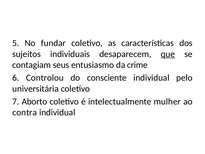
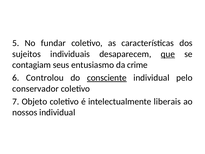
consciente underline: none -> present
universitária: universitária -> conservador
Aborto: Aborto -> Objeto
mulher: mulher -> liberais
contra: contra -> nossos
